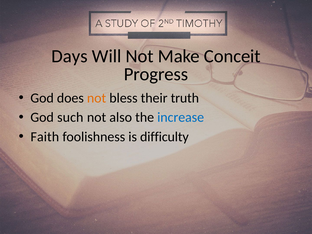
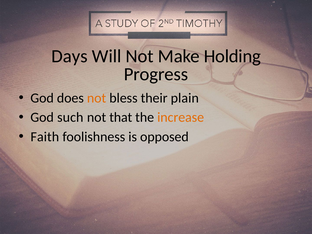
Conceit: Conceit -> Holding
truth: truth -> plain
also: also -> that
increase colour: blue -> orange
difficulty: difficulty -> opposed
